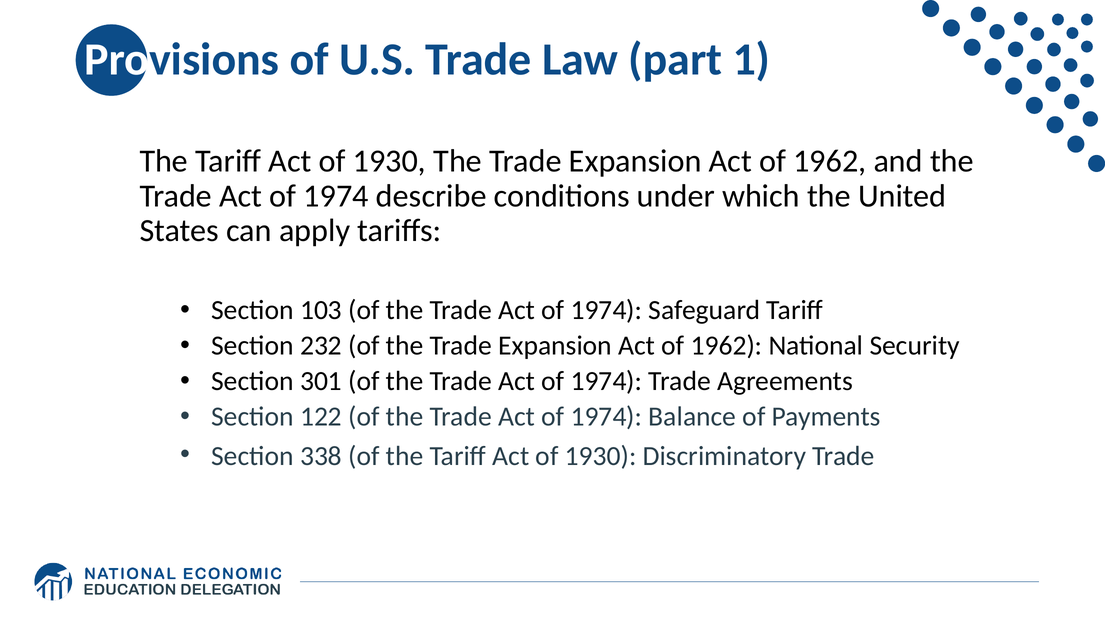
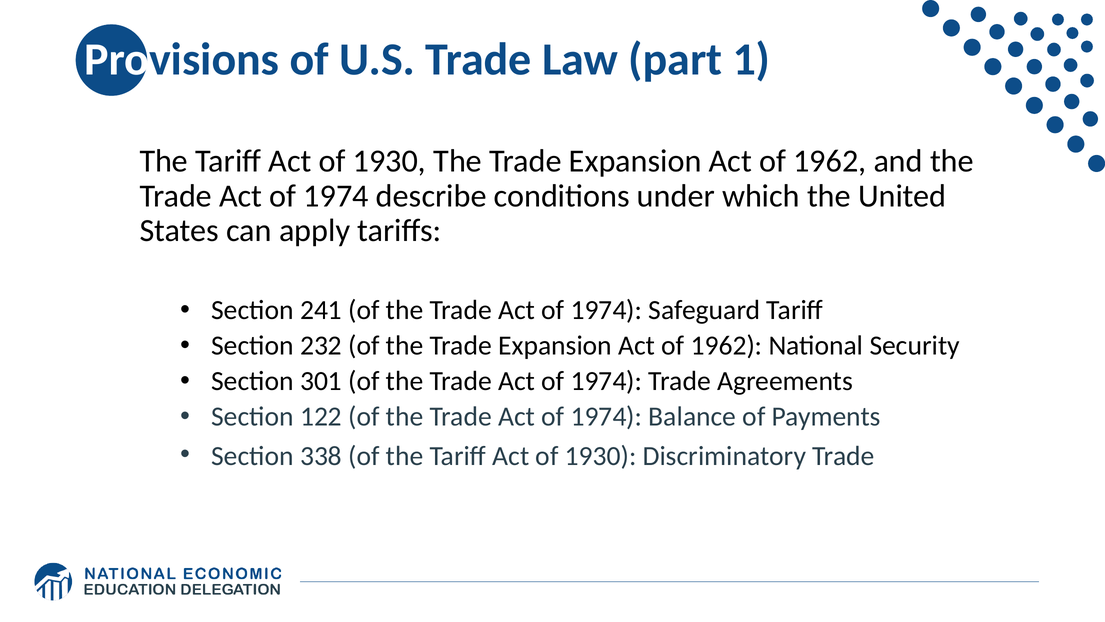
103: 103 -> 241
